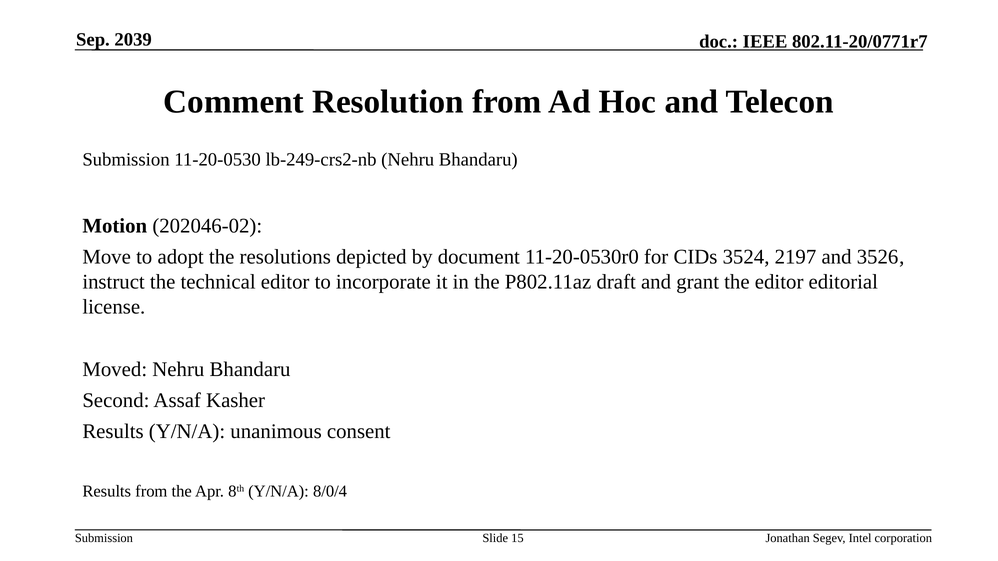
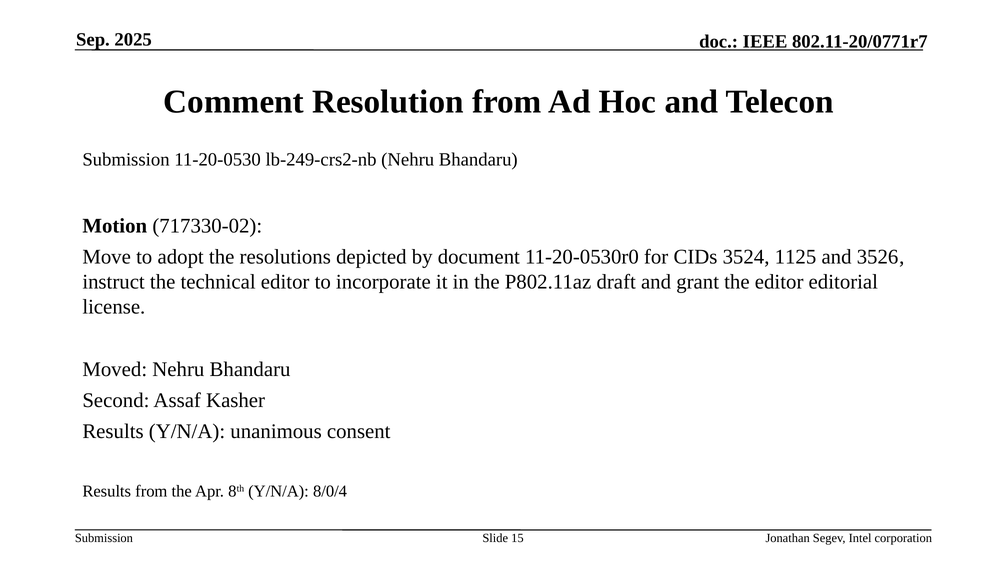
2039: 2039 -> 2025
202046-02: 202046-02 -> 717330-02
2197: 2197 -> 1125
